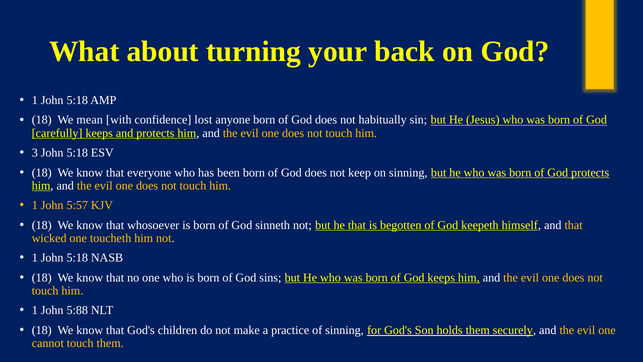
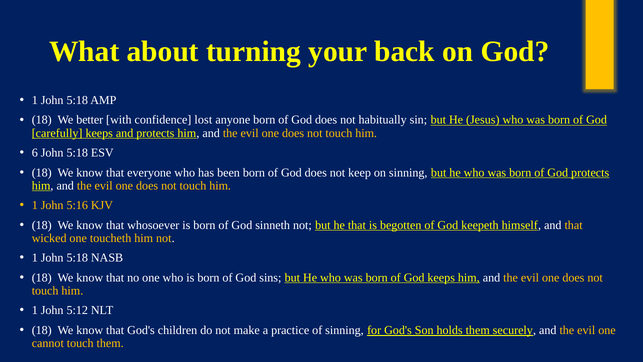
mean: mean -> better
3: 3 -> 6
5:57: 5:57 -> 5:16
5:88: 5:88 -> 5:12
